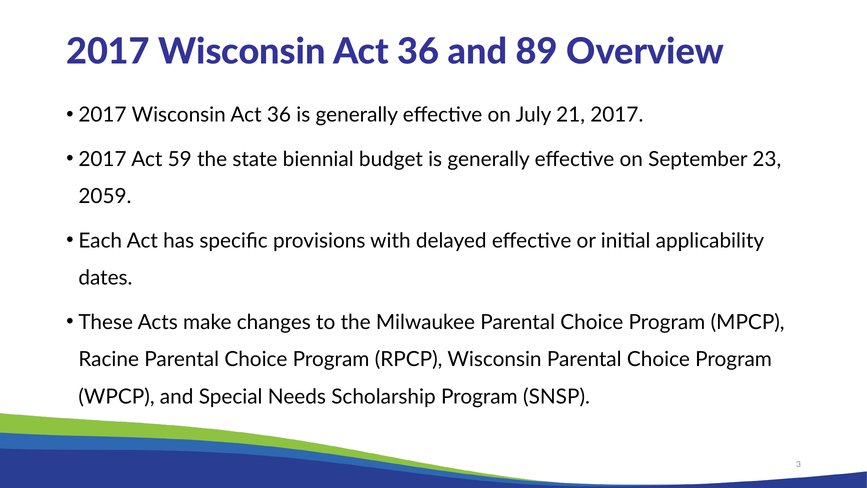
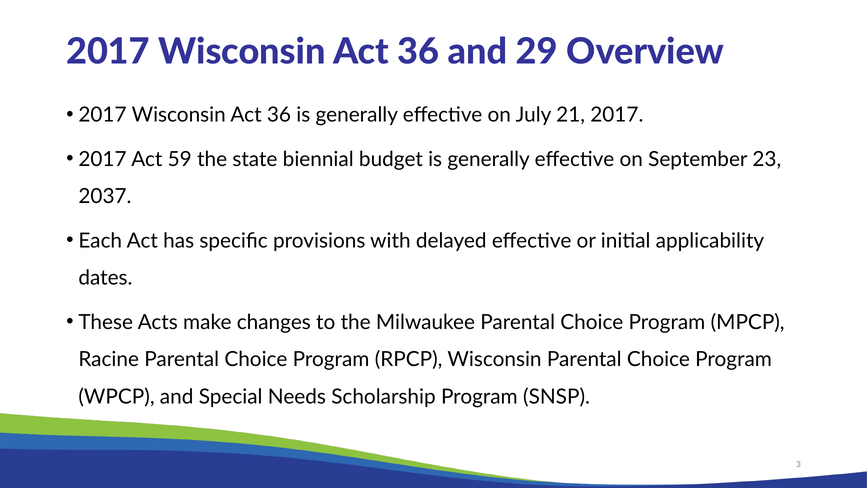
89: 89 -> 29
2059: 2059 -> 2037
